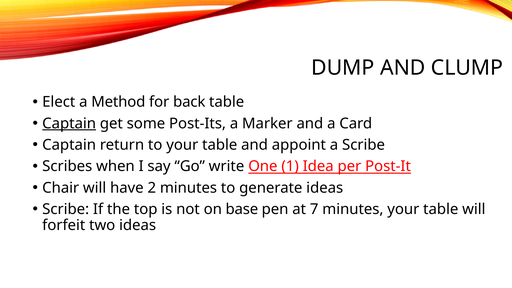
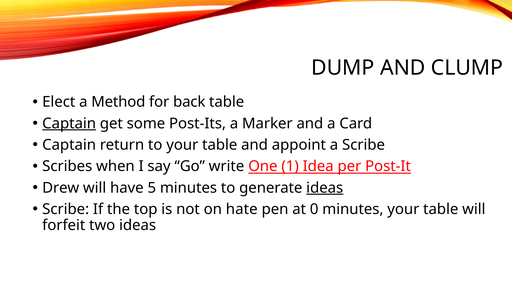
Chair: Chair -> Drew
2: 2 -> 5
ideas at (325, 188) underline: none -> present
base: base -> hate
7: 7 -> 0
